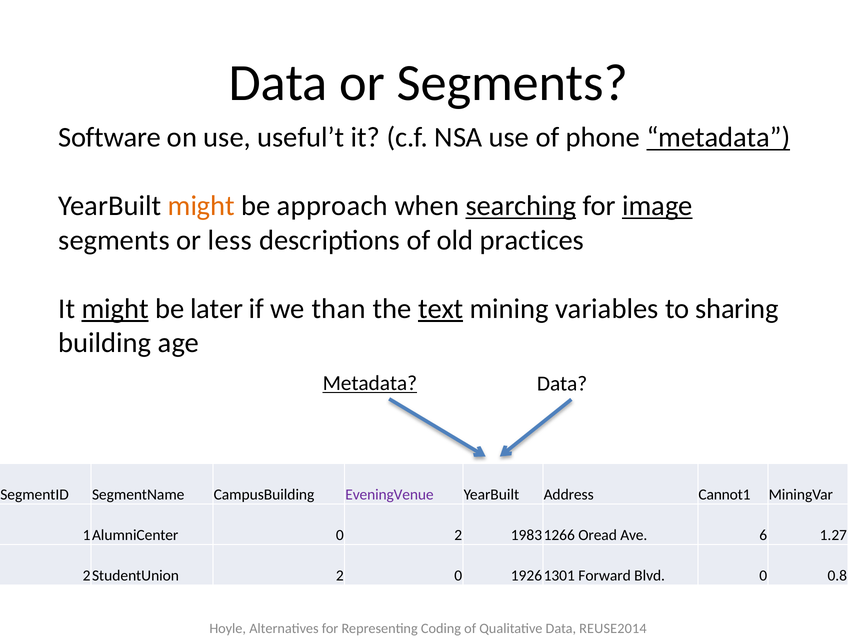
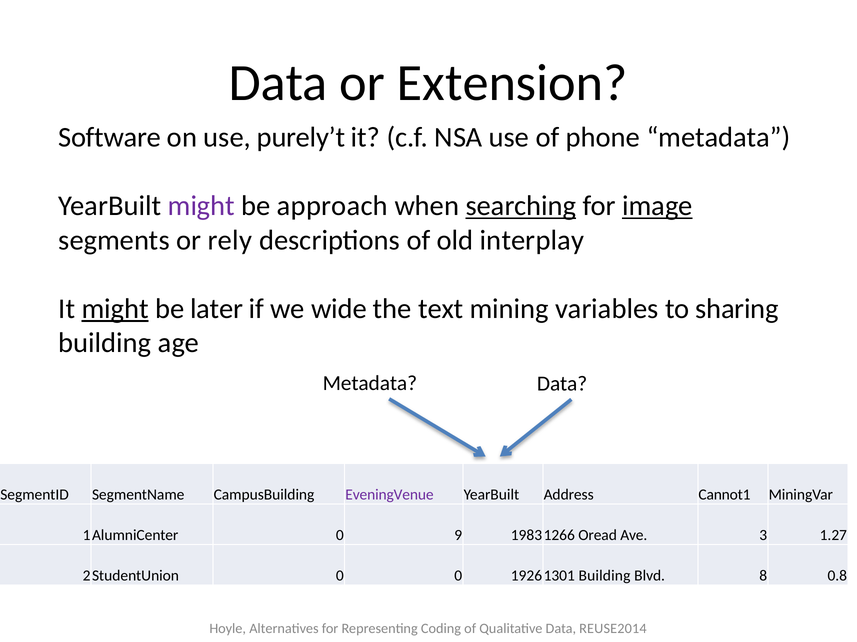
or Segments: Segments -> Extension
useful’t: useful’t -> purely’t
metadata at (718, 138) underline: present -> none
might at (201, 206) colour: orange -> purple
less: less -> rely
practices: practices -> interplay
than: than -> wide
text underline: present -> none
Metadata at (370, 384) underline: present -> none
0 2: 2 -> 9
6: 6 -> 3
2 at (340, 576): 2 -> 0
Forward at (605, 576): Forward -> Building
Blvd 0: 0 -> 8
